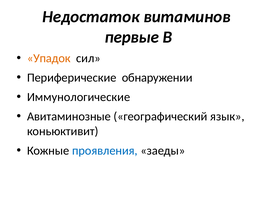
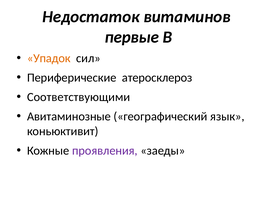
обнаружении: обнаружении -> атеросклероз
Иммунологические: Иммунологические -> Соответствующими
проявления colour: blue -> purple
